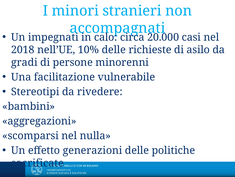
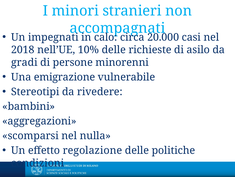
facilitazione: facilitazione -> emigrazione
generazioni: generazioni -> regolazione
sacrificate: sacrificate -> condizioni
